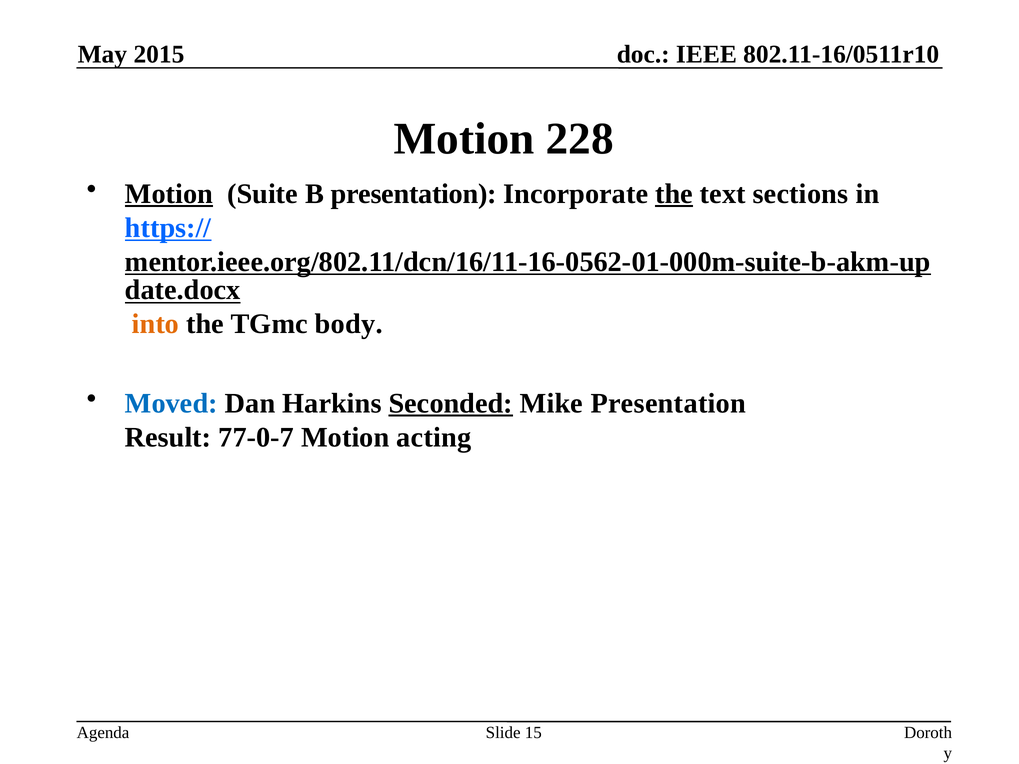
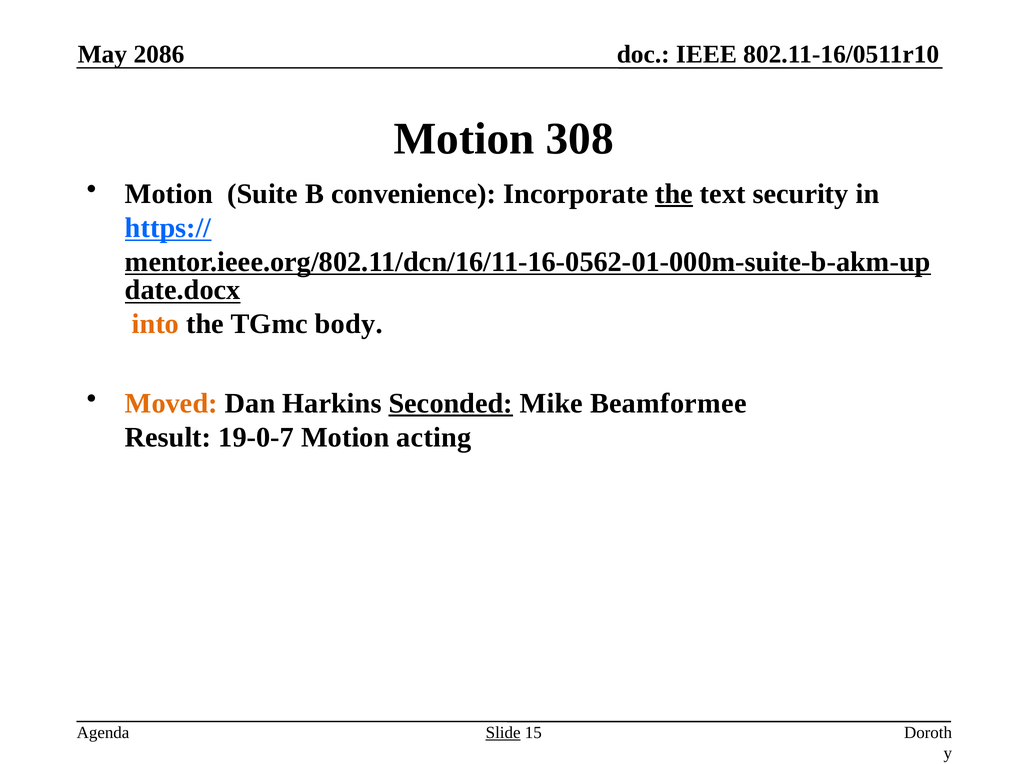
2015: 2015 -> 2086
228: 228 -> 308
Motion at (169, 194) underline: present -> none
B presentation: presentation -> convenience
sections: sections -> security
Moved colour: blue -> orange
Mike Presentation: Presentation -> Beamformee
77-0-7: 77-0-7 -> 19-0-7
Slide underline: none -> present
